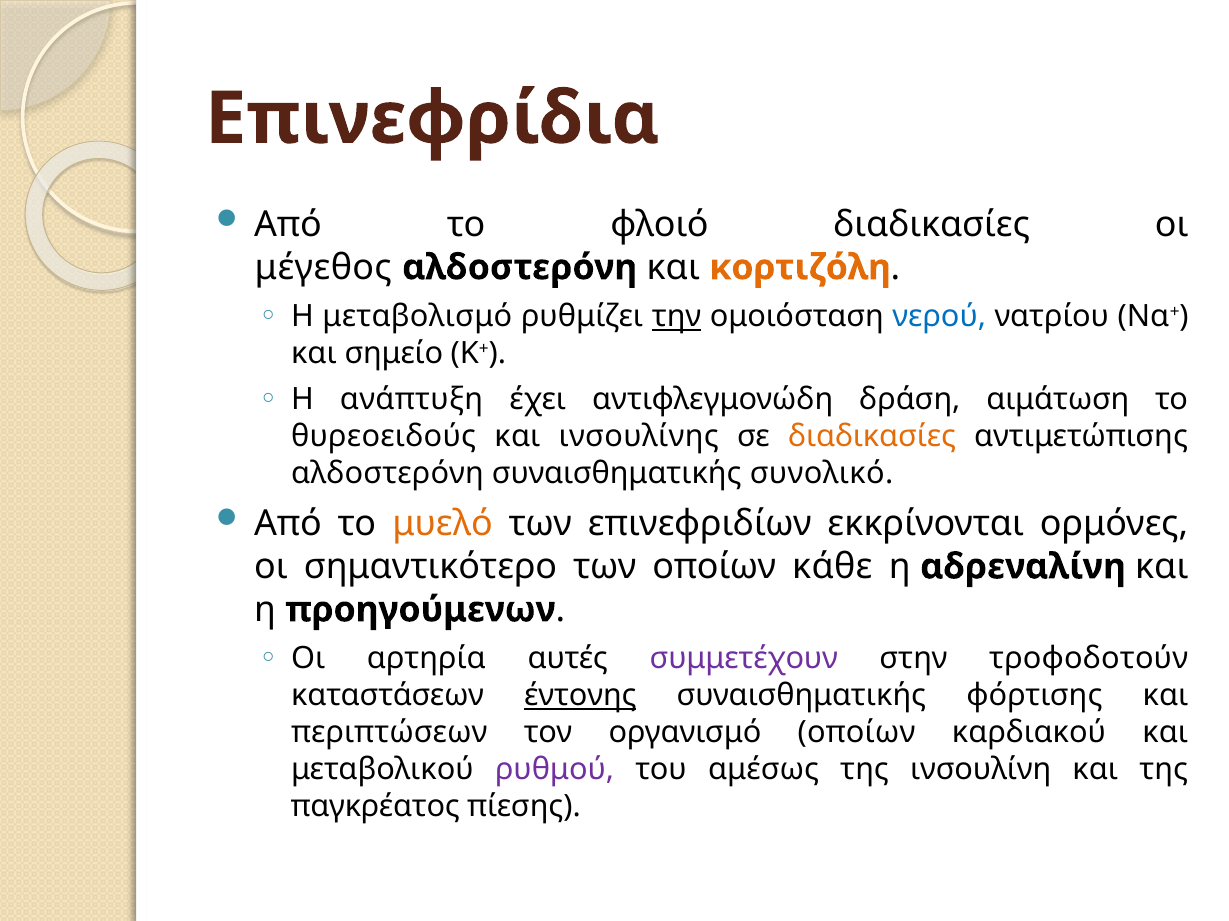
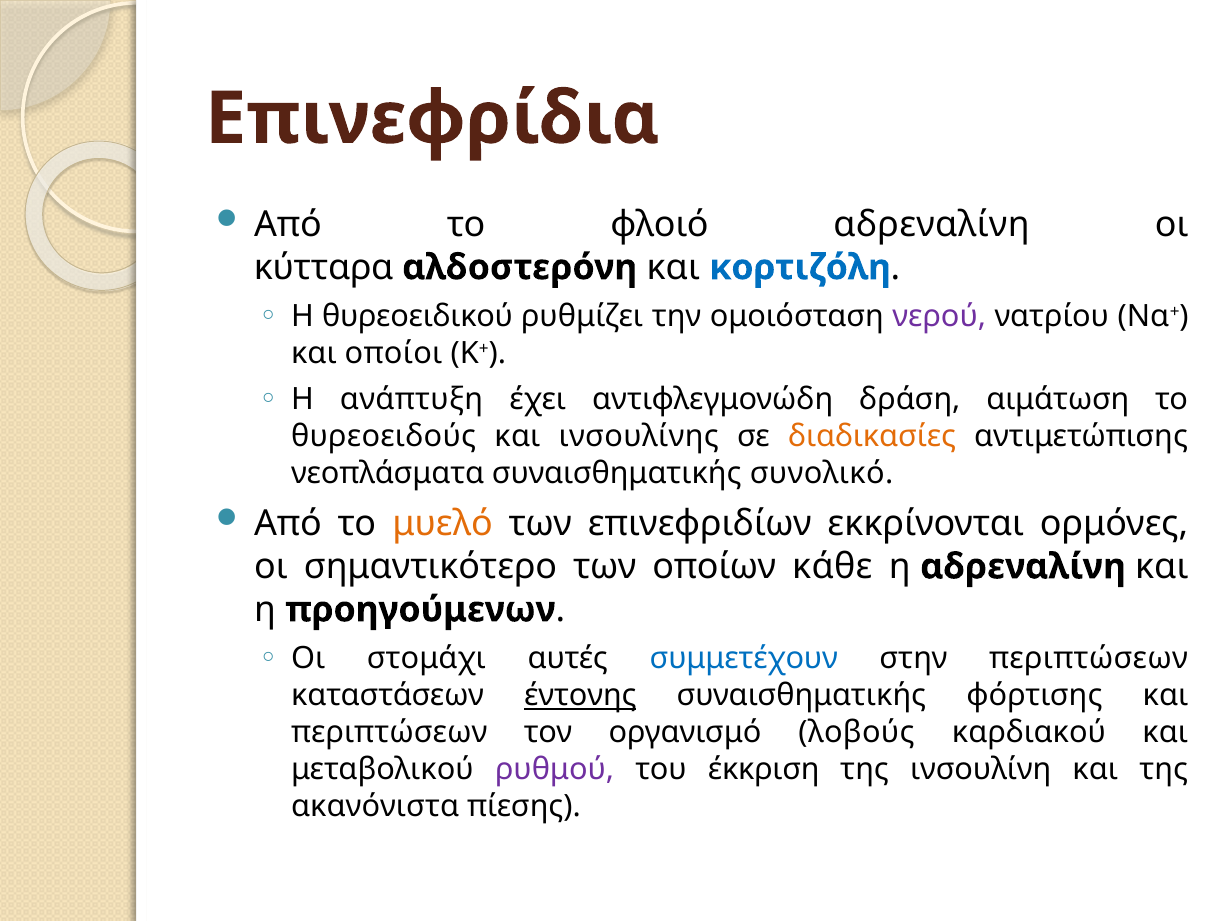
φλοιό διαδικασίες: διαδικασίες -> αδρεναλίνη
μέγεθος: μέγεθος -> κύτταρα
κορτιζόλη colour: orange -> blue
μεταβολισμό: μεταβολισμό -> θυρεοειδικού
την underline: present -> none
νερού colour: blue -> purple
σημείο: σημείο -> οποίοι
αλδοστερόνη at (387, 474): αλδοστερόνη -> νεοπλάσματα
αρτηρία: αρτηρία -> στομάχι
συμμετέχουν colour: purple -> blue
στην τροφοδοτούν: τροφοδοτούν -> περιπτώσεων
οργανισμό οποίων: οποίων -> λοβούς
αμέσως: αμέσως -> έκκριση
παγκρέατος: παγκρέατος -> ακανόνιστα
